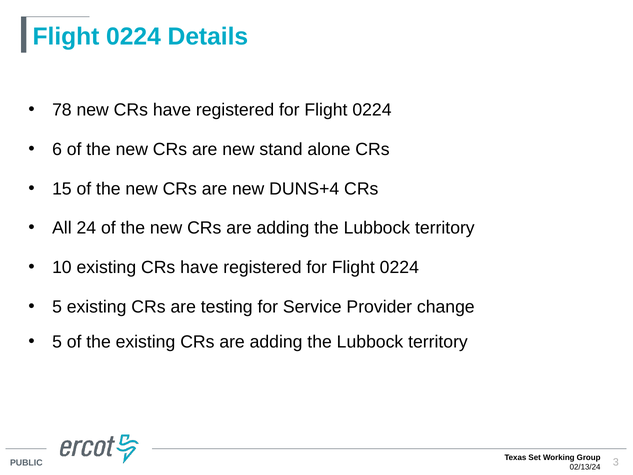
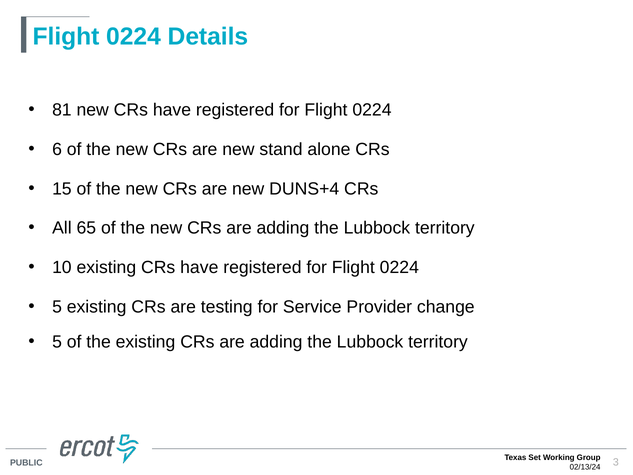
78: 78 -> 81
24: 24 -> 65
